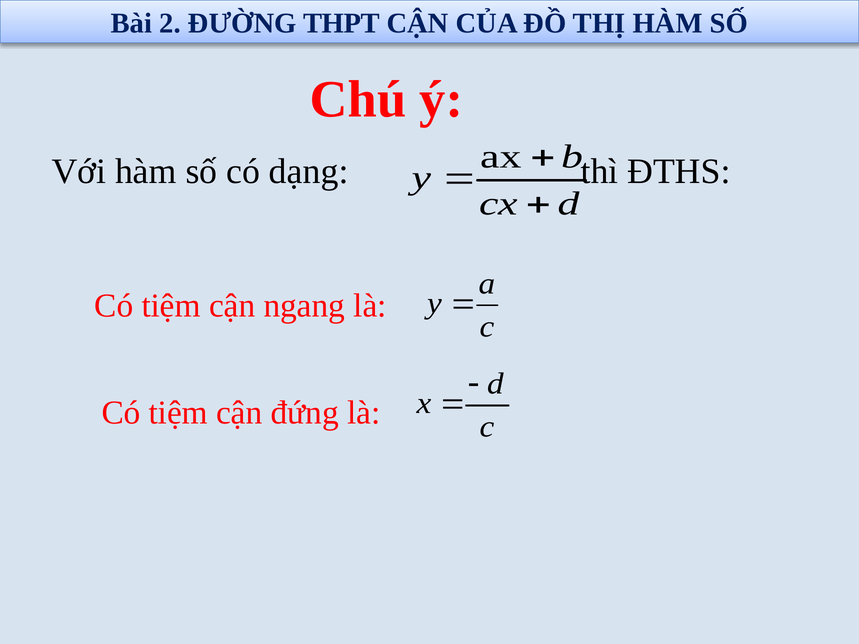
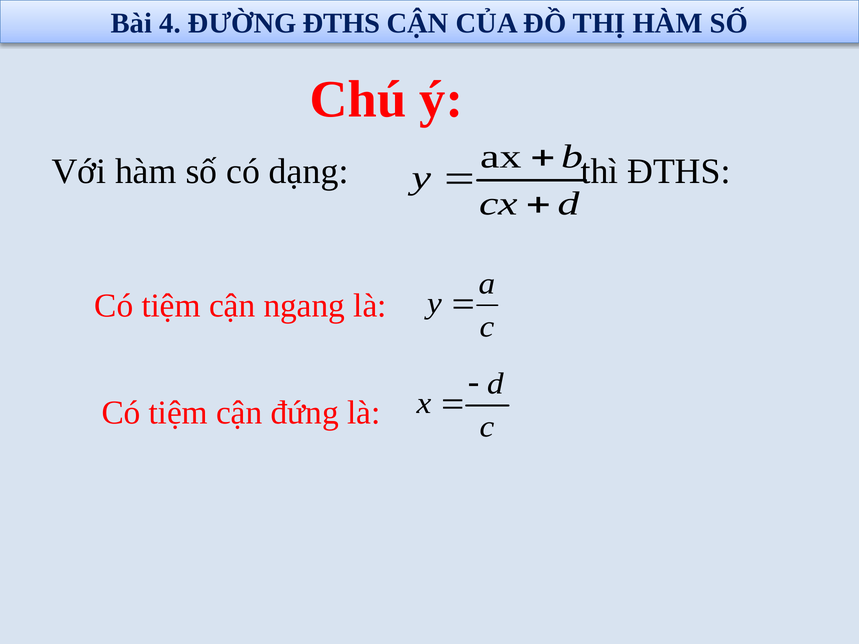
2: 2 -> 4
ĐƯỜNG THPT: THPT -> ĐTHS
